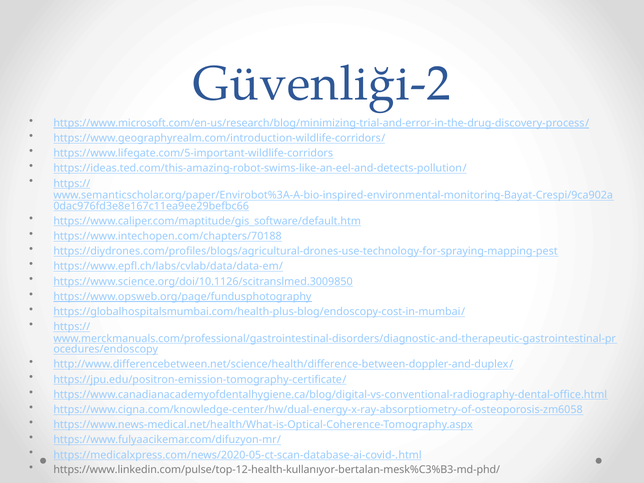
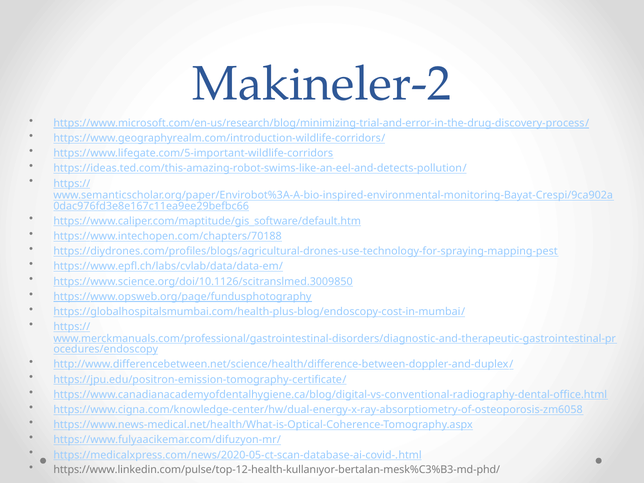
Güvenliği-2: Güvenliği-2 -> Makineler-2
